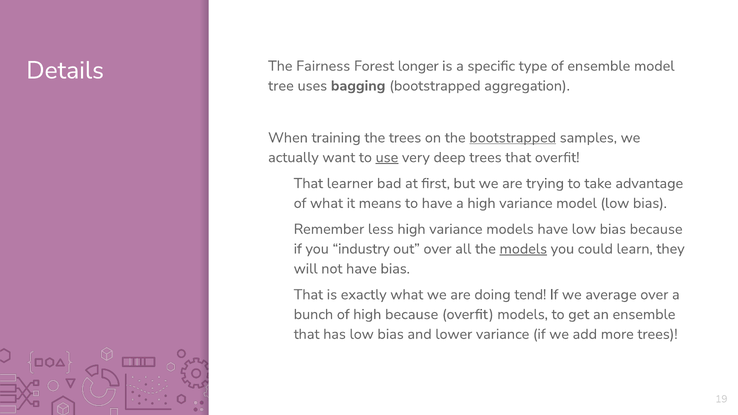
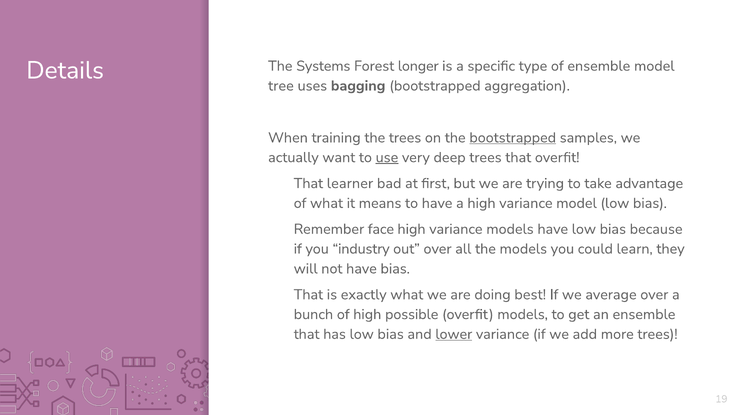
Fairness: Fairness -> Systems
less: less -> face
models at (523, 249) underline: present -> none
tend: tend -> best
high because: because -> possible
lower underline: none -> present
